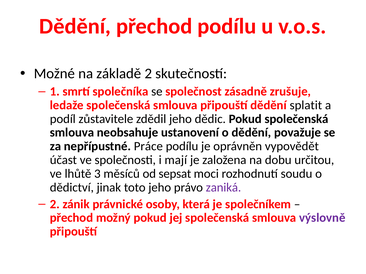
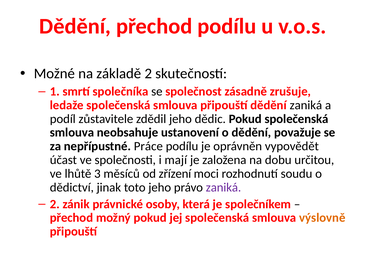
dědění splatit: splatit -> zaniká
sepsat: sepsat -> zřízení
výslovně colour: purple -> orange
